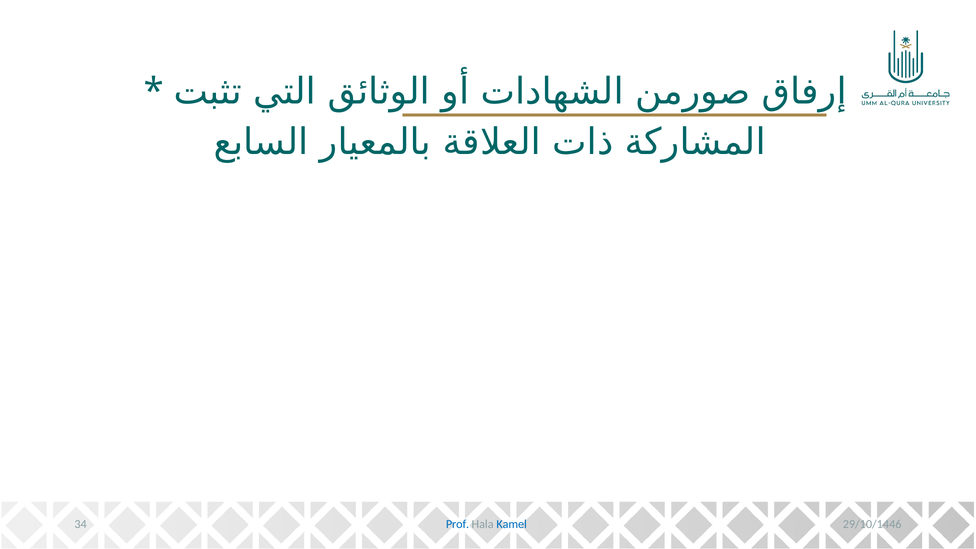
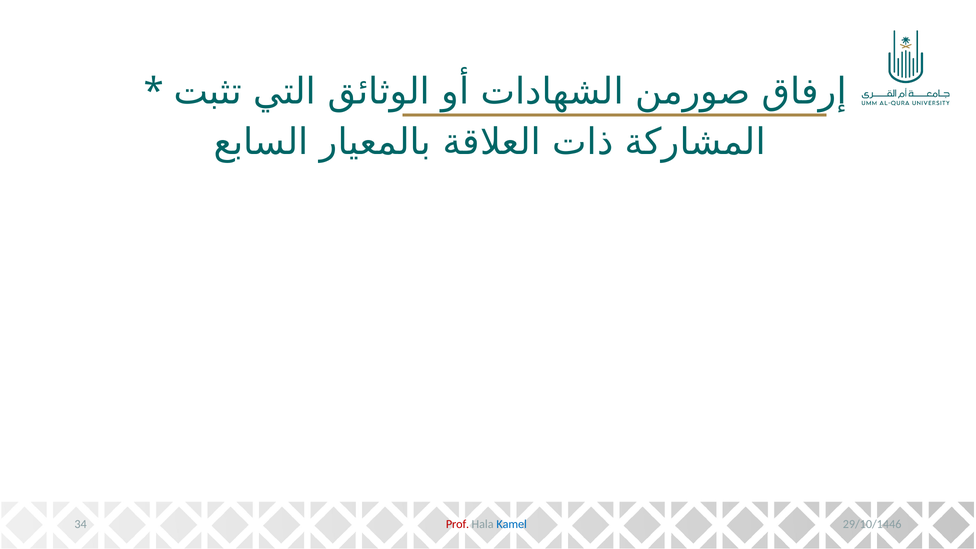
Prof colour: blue -> red
